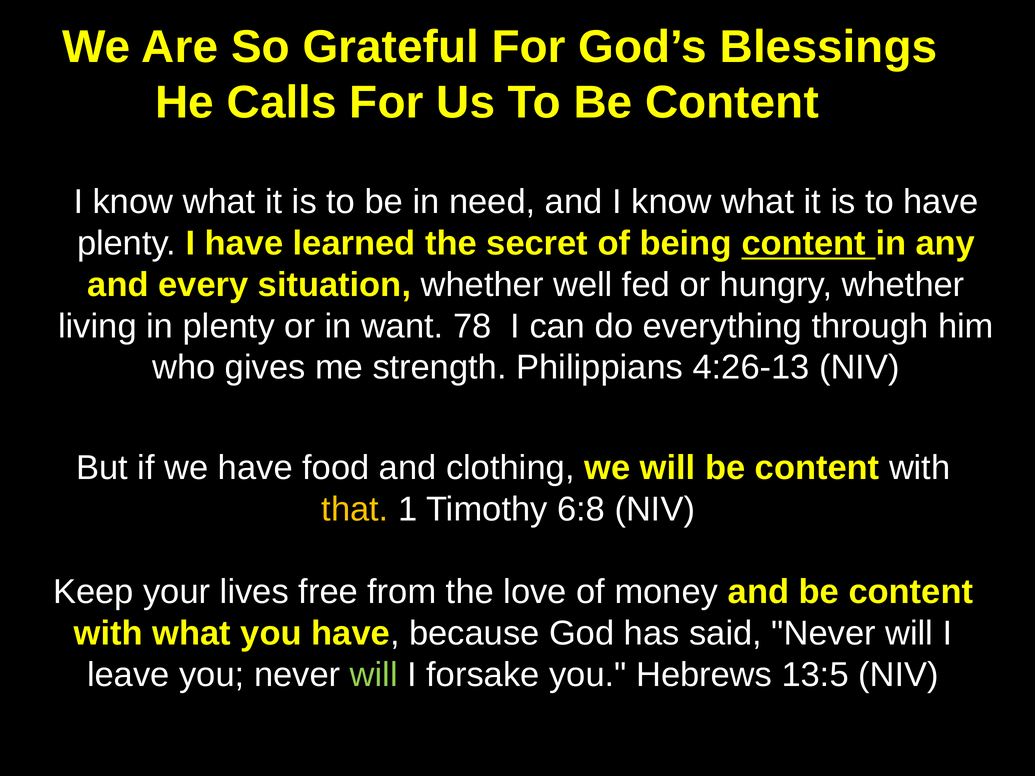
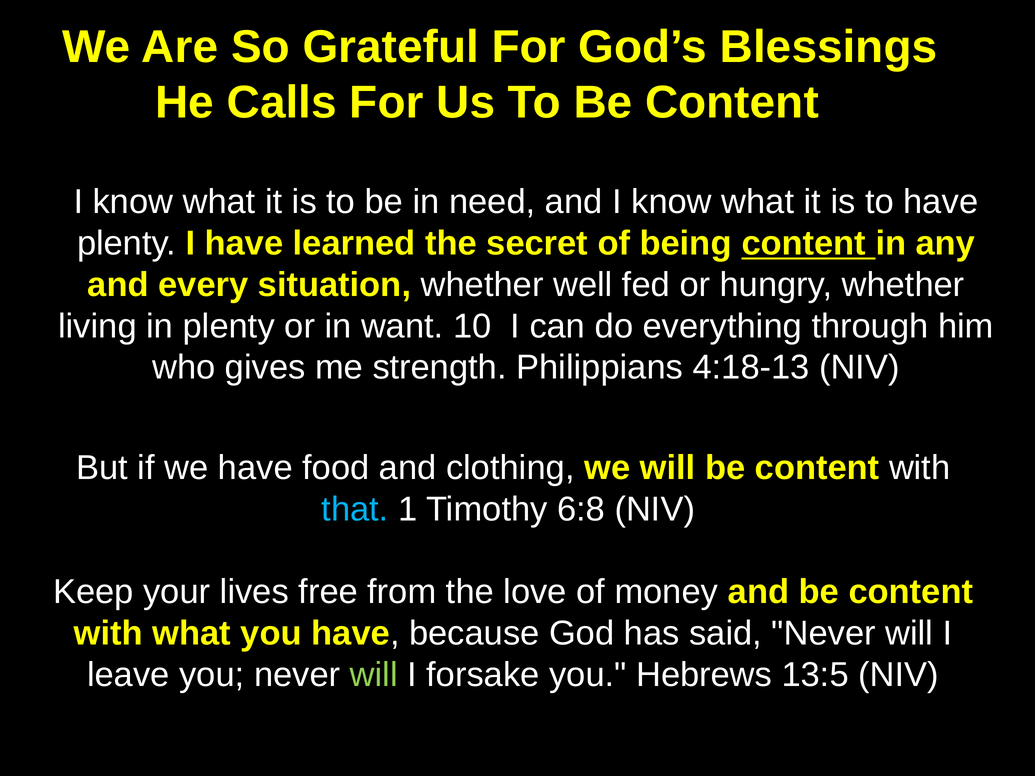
78: 78 -> 10
4:26-13: 4:26-13 -> 4:18-13
that colour: yellow -> light blue
